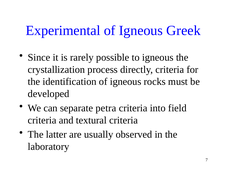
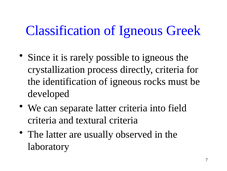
Experimental: Experimental -> Classification
separate petra: petra -> latter
